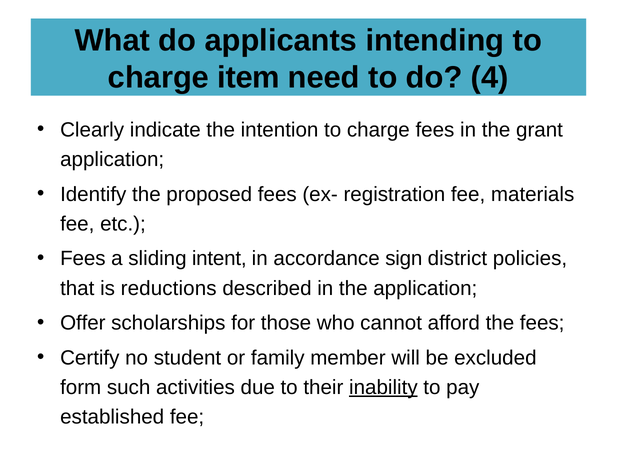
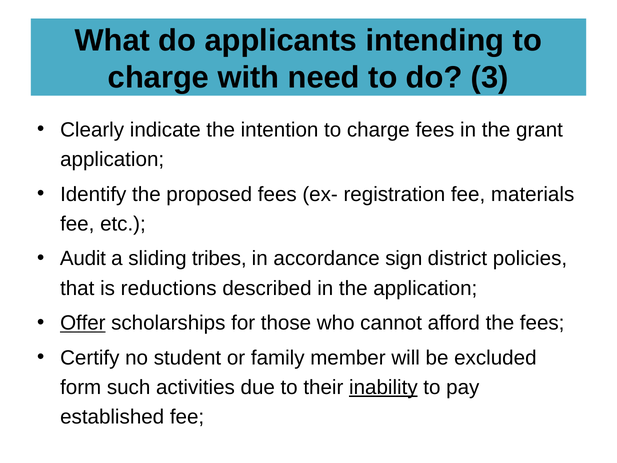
item: item -> with
4: 4 -> 3
Fees at (83, 259): Fees -> Audit
intent: intent -> tribes
Offer underline: none -> present
